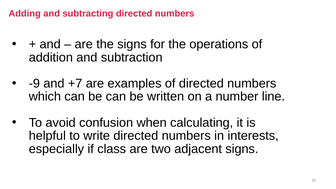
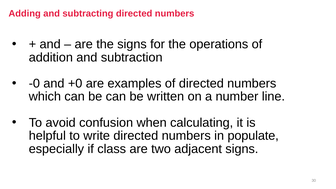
-9: -9 -> -0
+7: +7 -> +0
interests: interests -> populate
